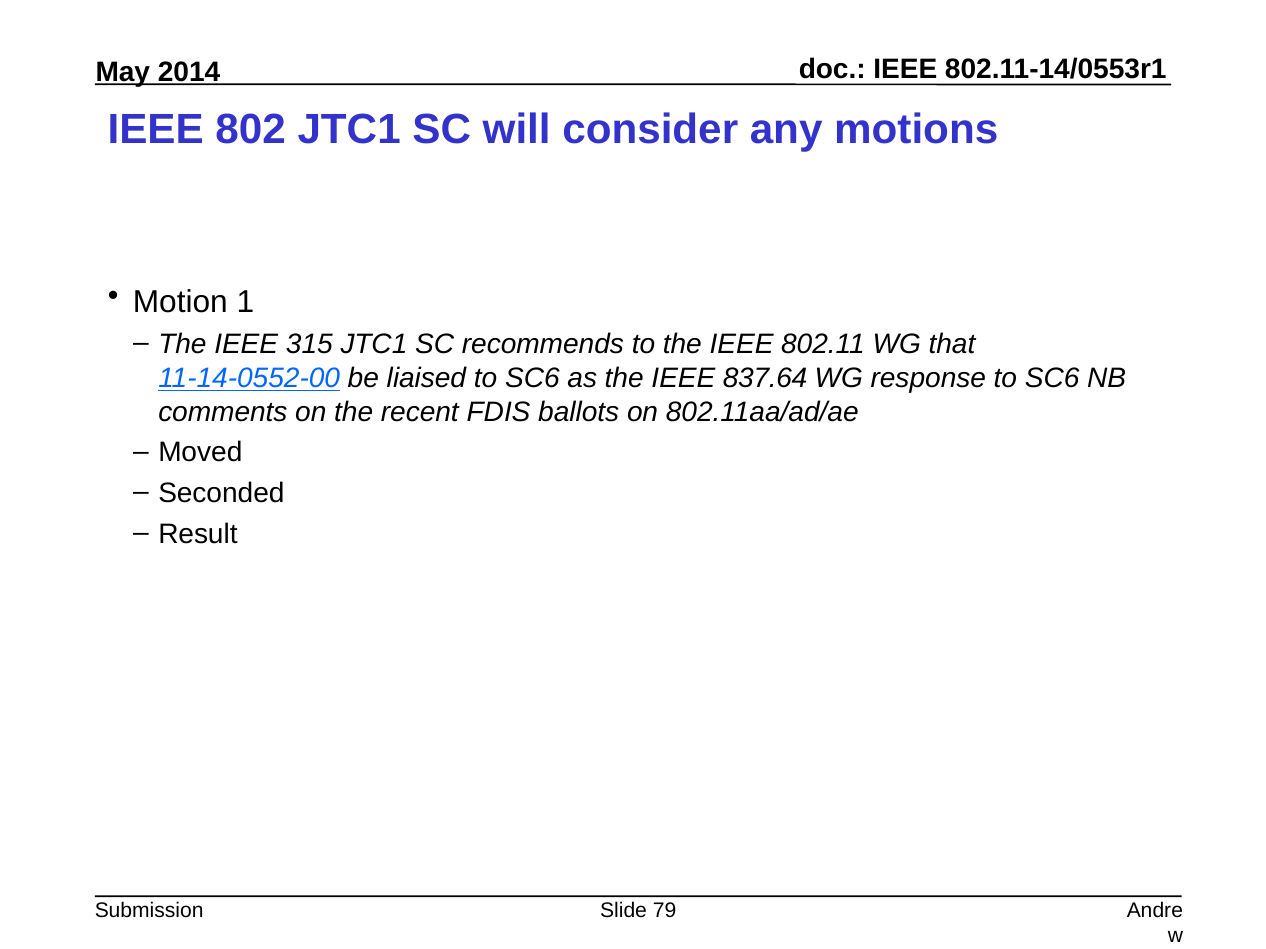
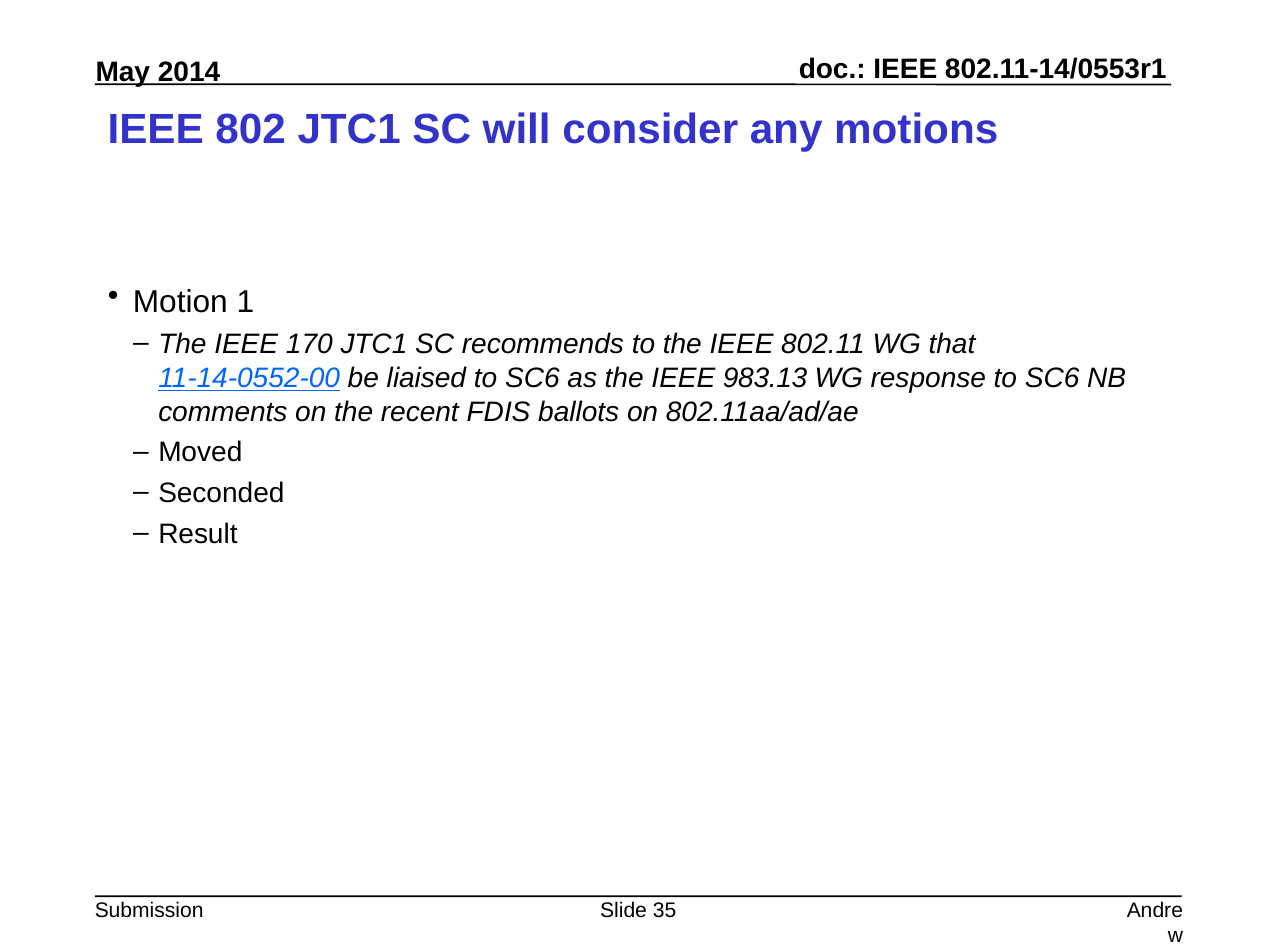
315: 315 -> 170
837.64: 837.64 -> 983.13
79: 79 -> 35
